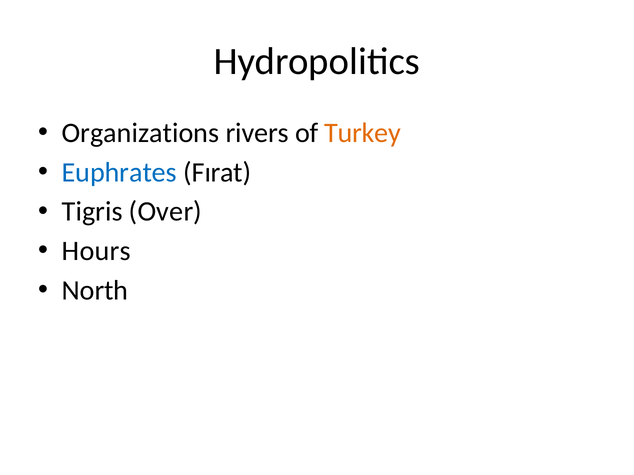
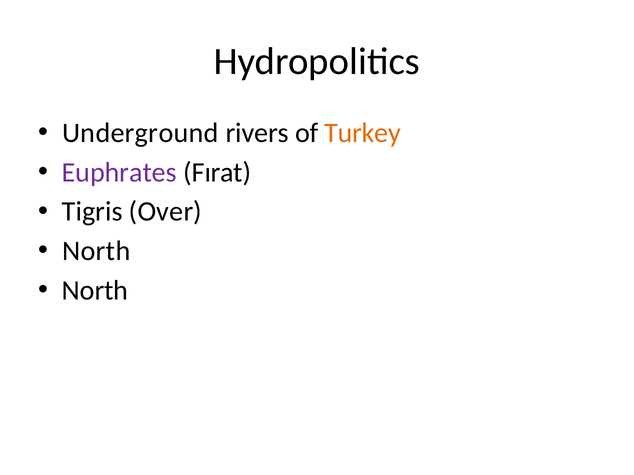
Organizations: Organizations -> Underground
Euphrates colour: blue -> purple
Hours at (96, 251): Hours -> North
